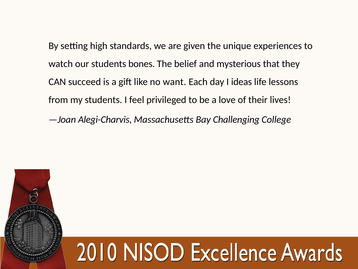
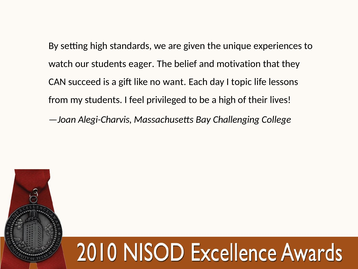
bones: bones -> eager
mysterious: mysterious -> motivation
ideas: ideas -> topic
a love: love -> high
